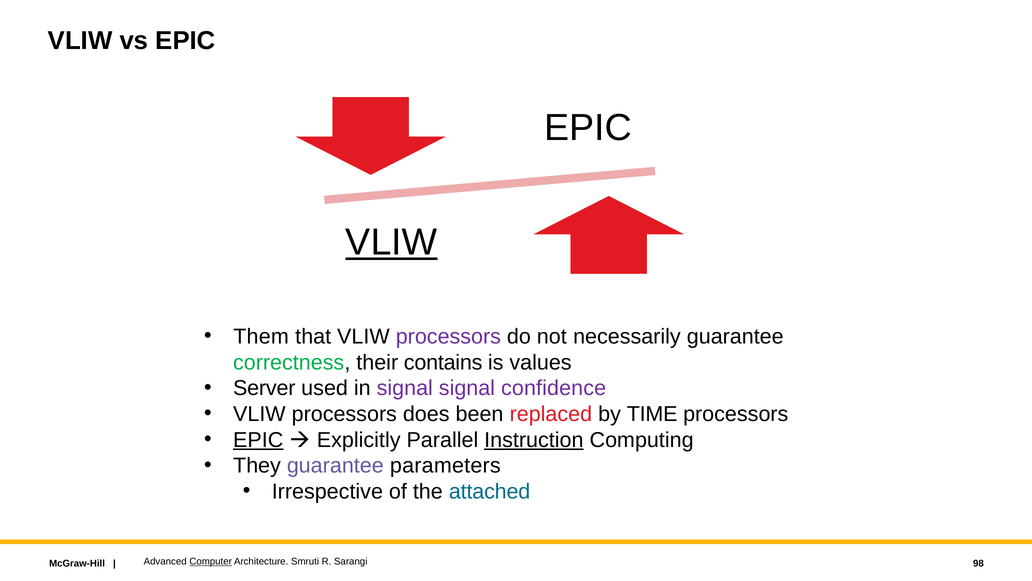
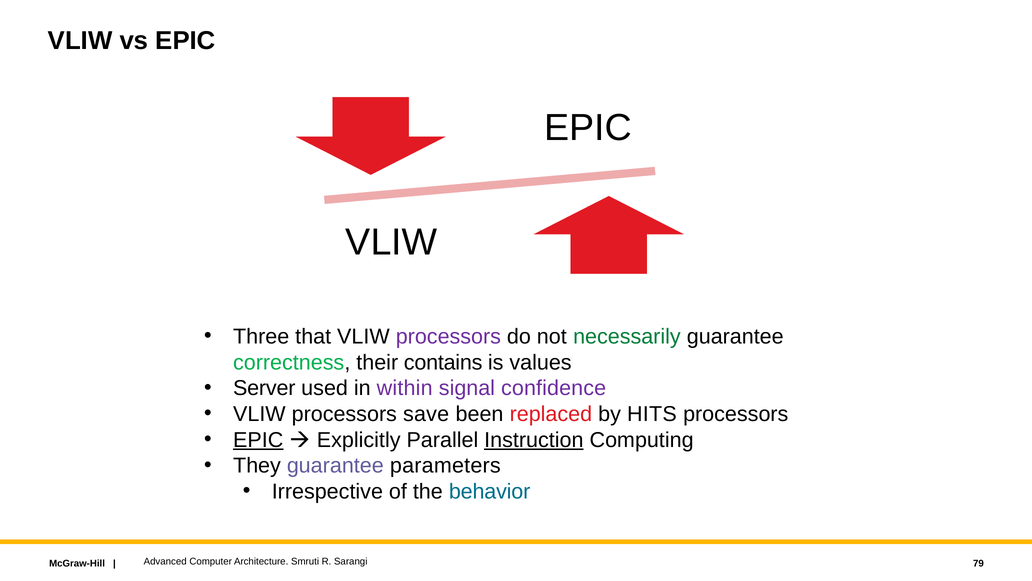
VLIW at (391, 242) underline: present -> none
Them: Them -> Three
necessarily colour: black -> green
in signal: signal -> within
does: does -> save
TIME: TIME -> HITS
attached: attached -> behavior
Computer underline: present -> none
98: 98 -> 79
